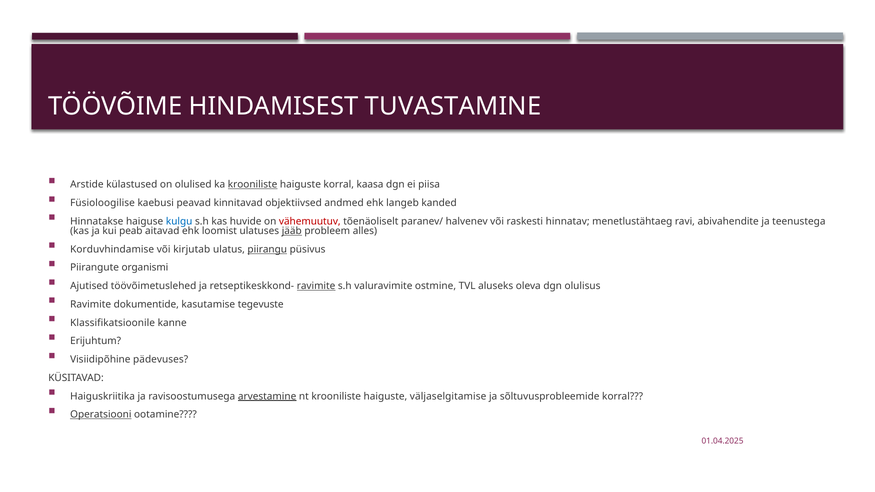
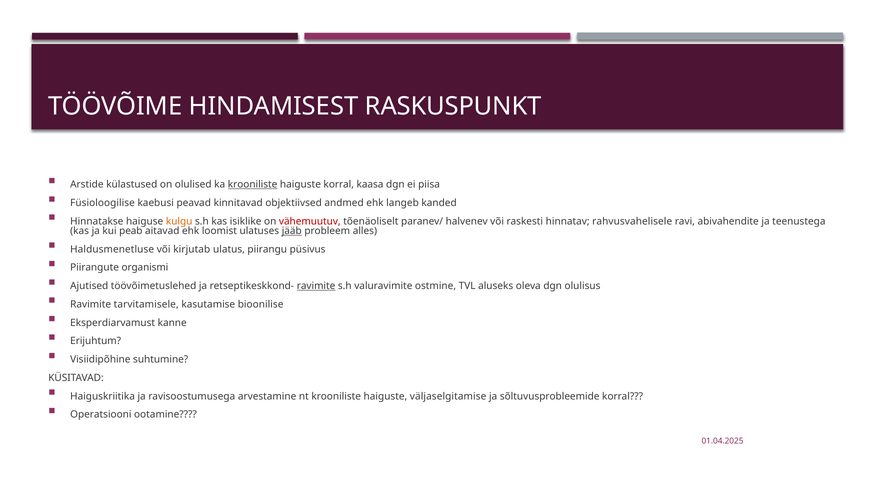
TUVASTAMINE: TUVASTAMINE -> RASKUSPUNKT
kulgu colour: blue -> orange
huvide: huvide -> isiklike
menetlustähtaeg: menetlustähtaeg -> rahvusvahelisele
Korduvhindamise: Korduvhindamise -> Haldusmenetluse
piirangu underline: present -> none
dokumentide: dokumentide -> tarvitamisele
tegevuste: tegevuste -> bioonilise
Klassifikatsioonile: Klassifikatsioonile -> Eksperdiarvamust
pädevuses: pädevuses -> suhtumine
arvestamine underline: present -> none
Operatsiooni underline: present -> none
